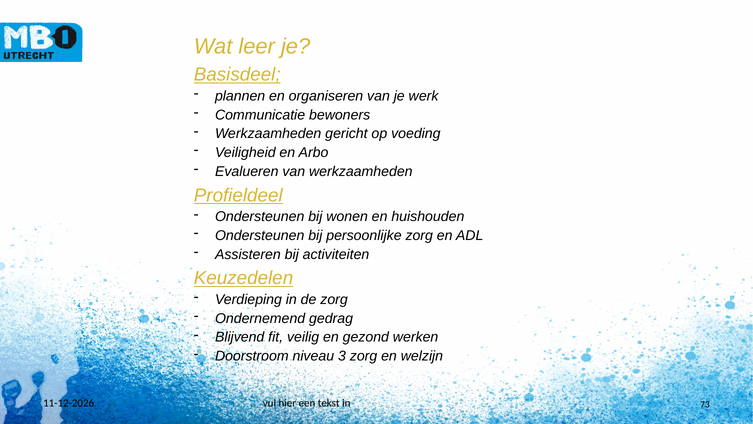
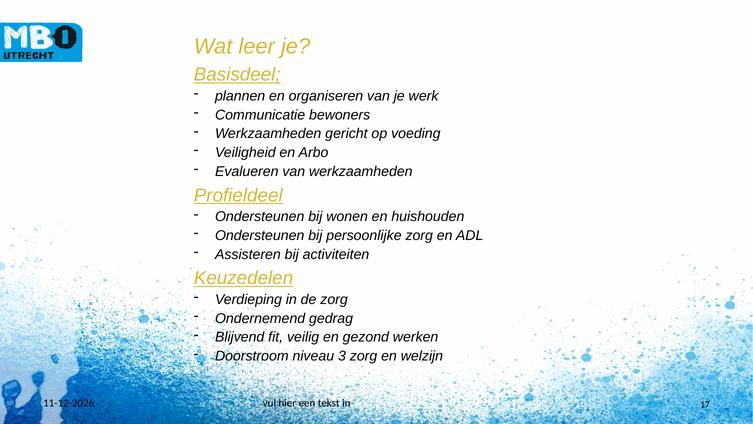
73: 73 -> 17
